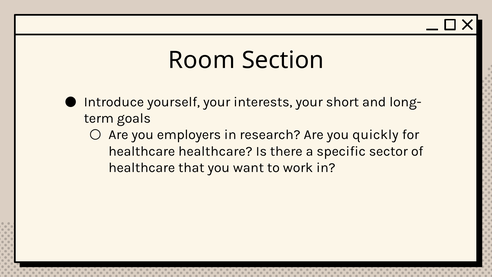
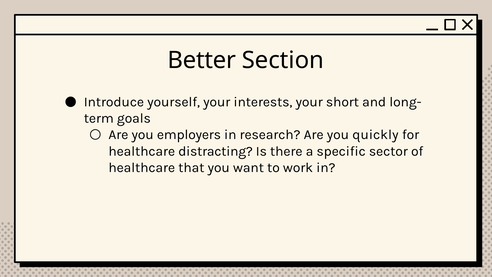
Room: Room -> Better
healthcare healthcare: healthcare -> distracting
